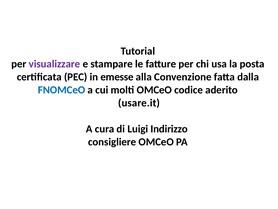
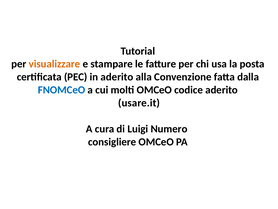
visualizzare colour: purple -> orange
in emesse: emesse -> aderito
Indirizzo: Indirizzo -> Numero
